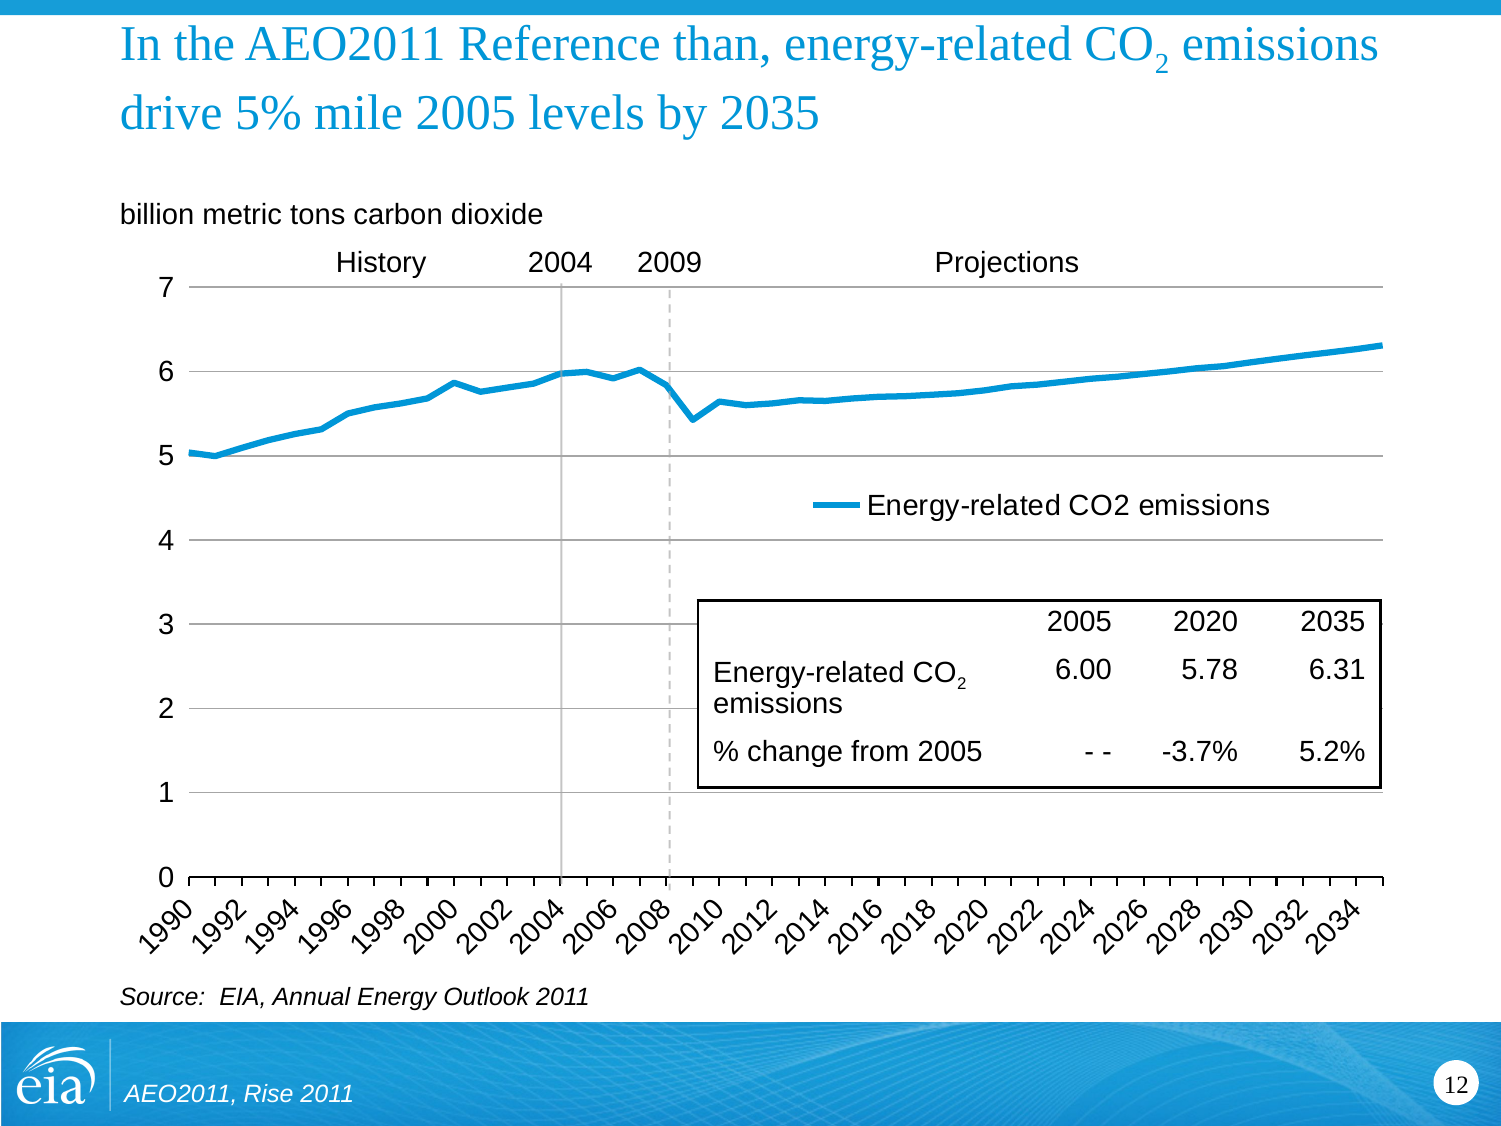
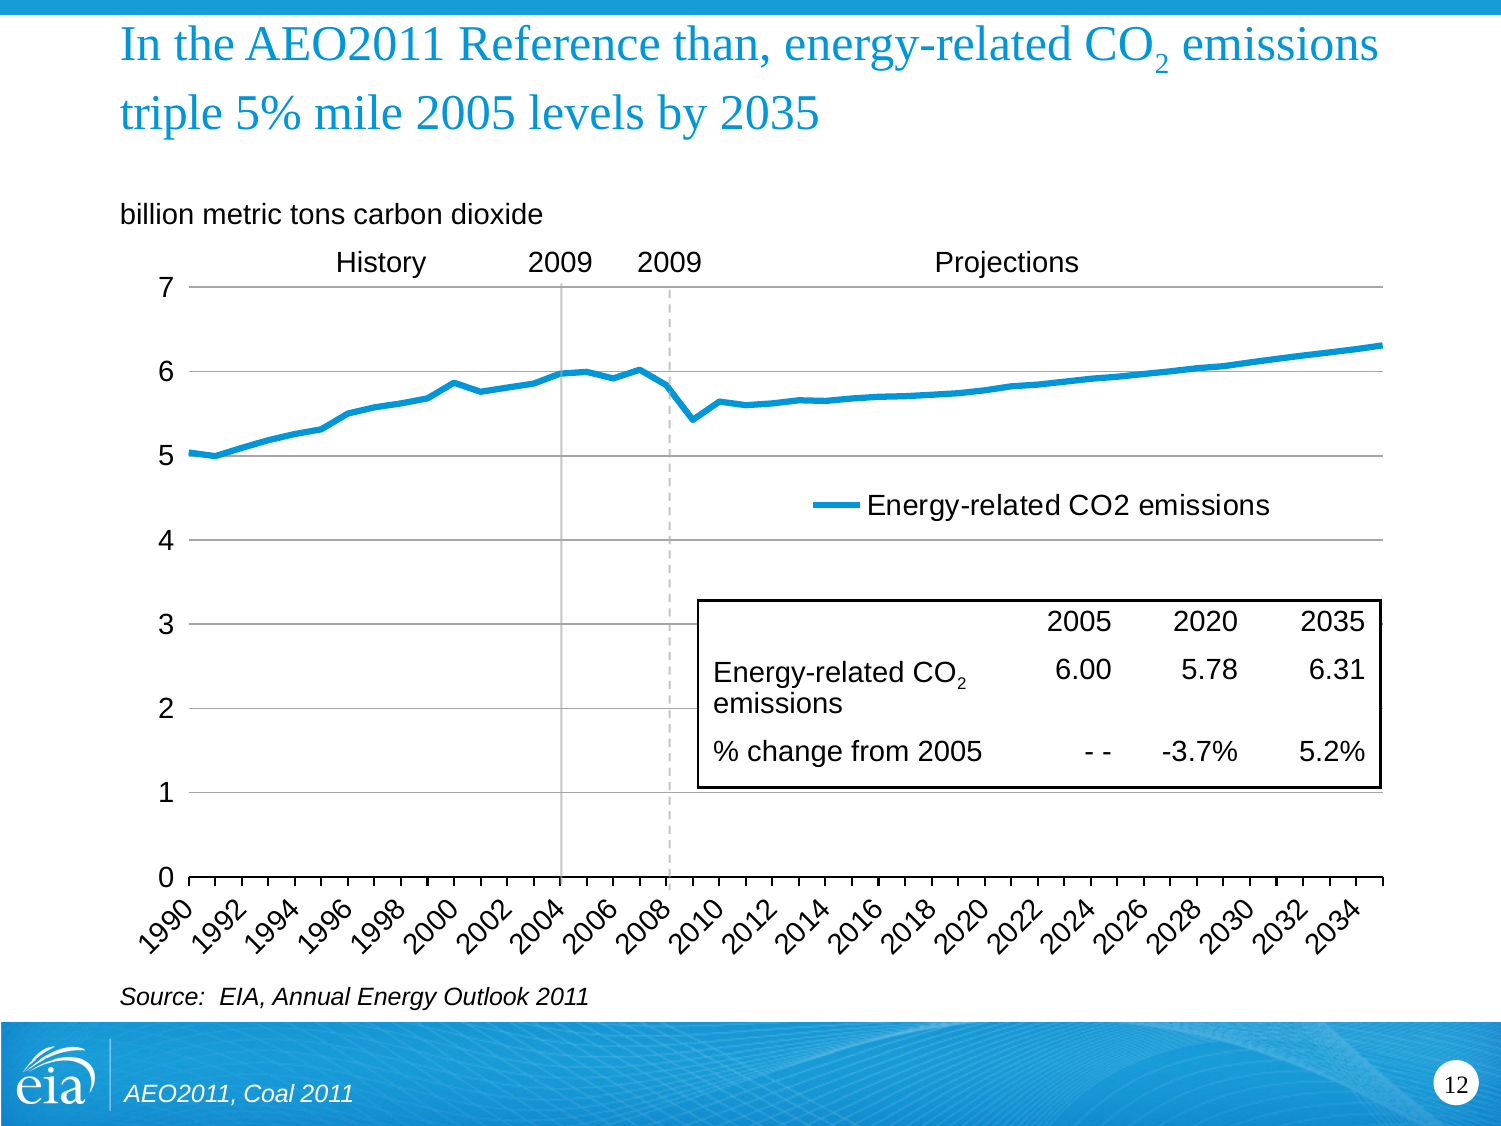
drive: drive -> triple
2004 at (560, 263): 2004 -> 2009
Rise: Rise -> Coal
